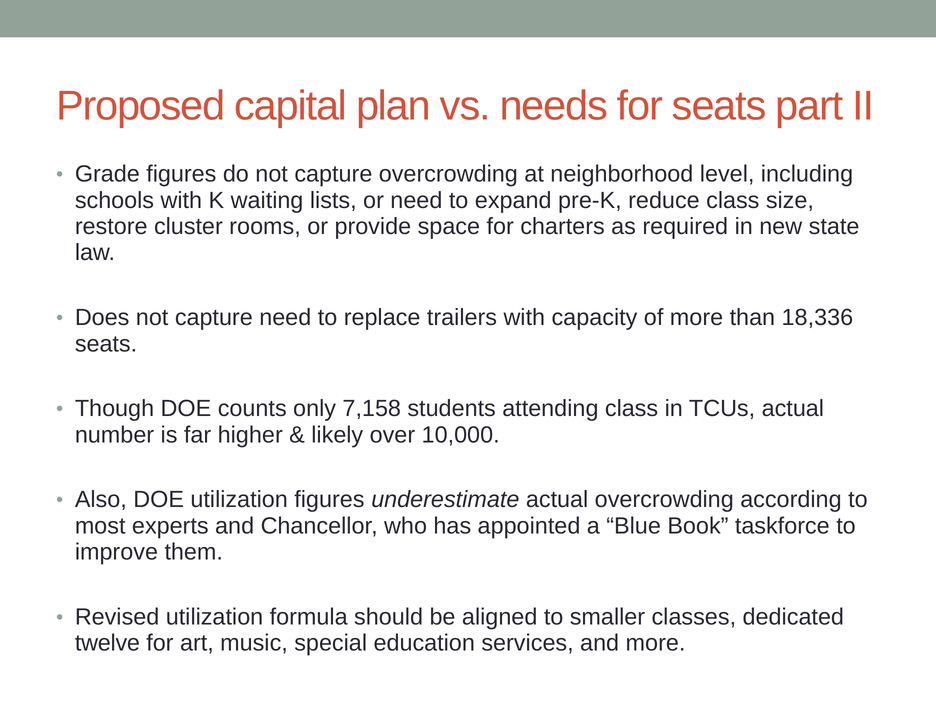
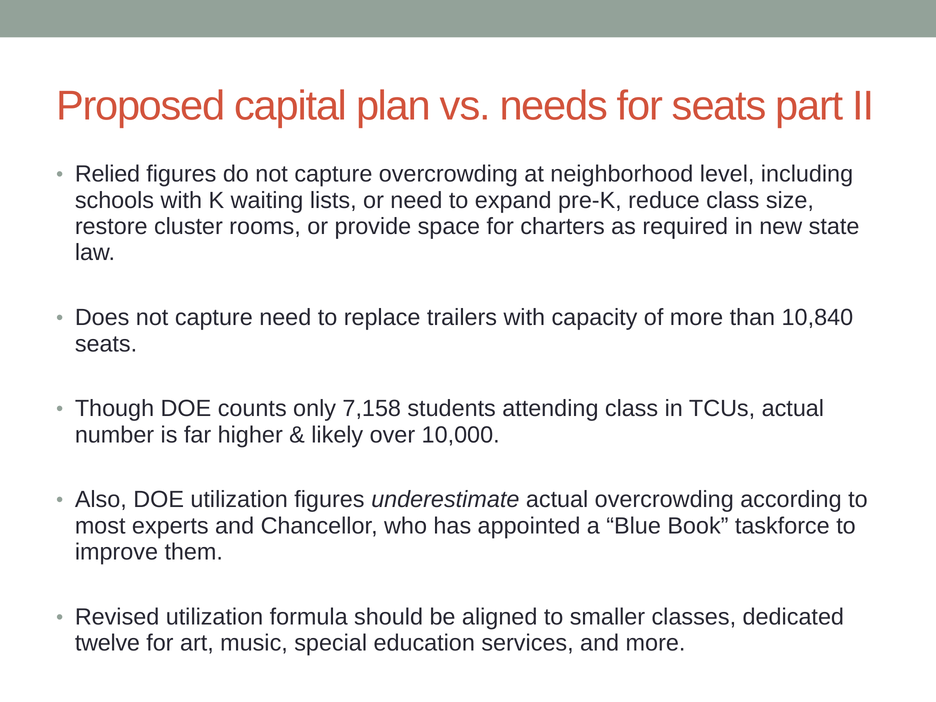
Grade: Grade -> Relied
18,336: 18,336 -> 10,840
